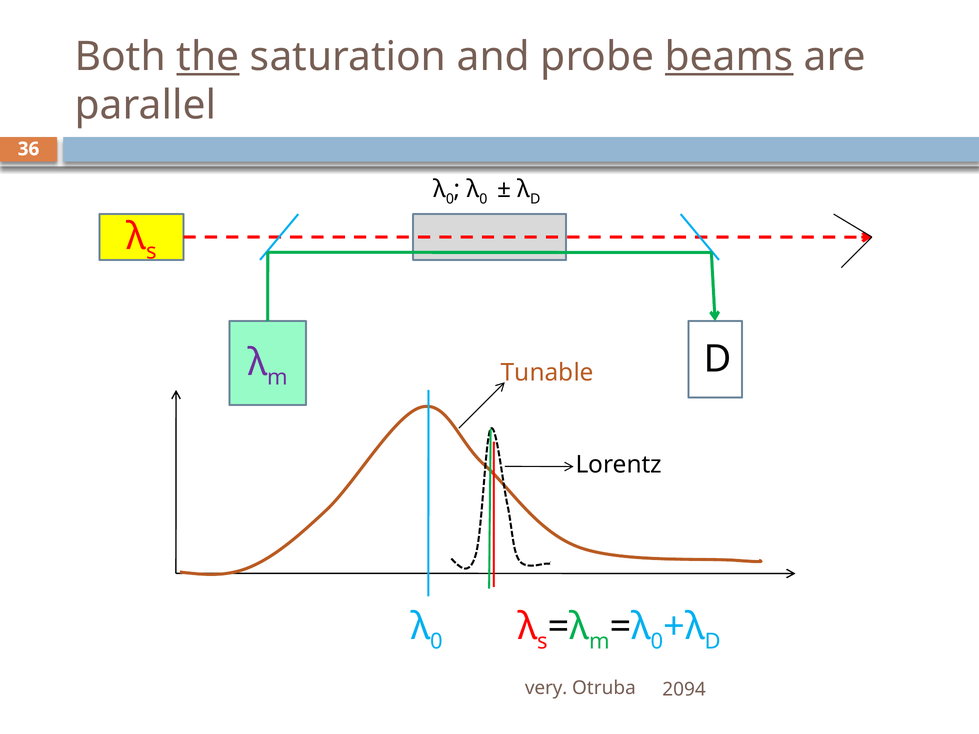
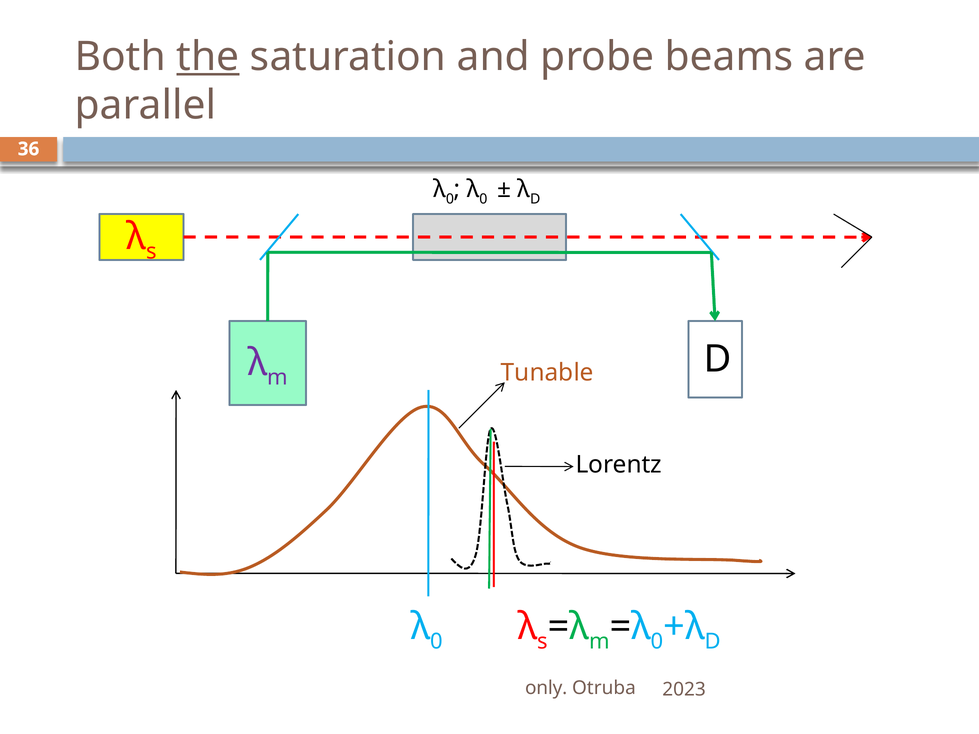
beams underline: present -> none
very: very -> only
2094: 2094 -> 2023
